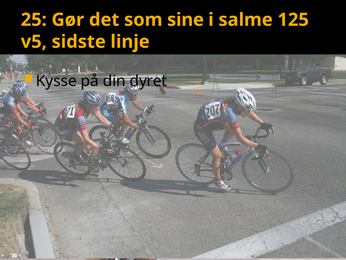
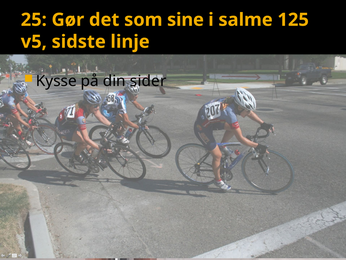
dyret: dyret -> sider
